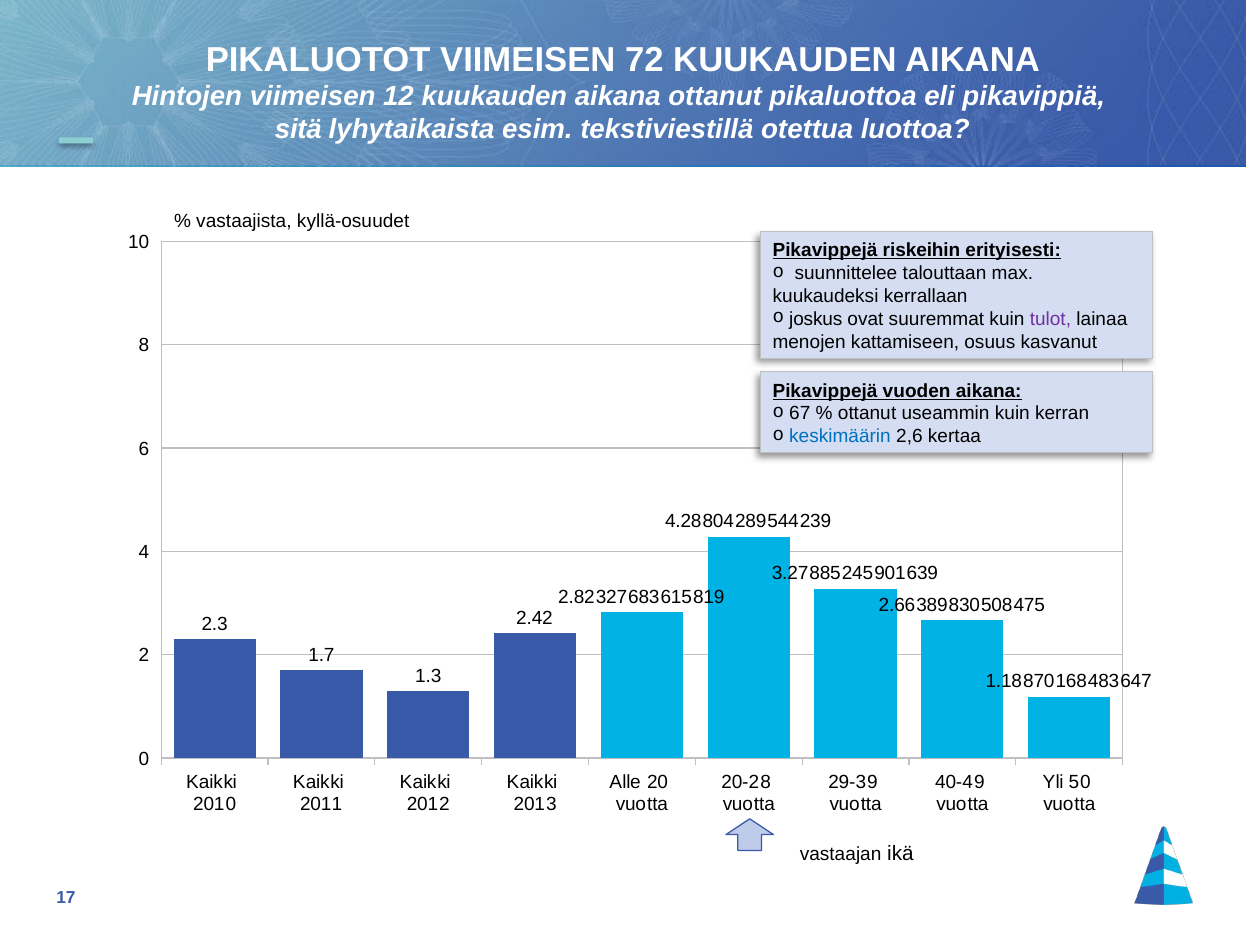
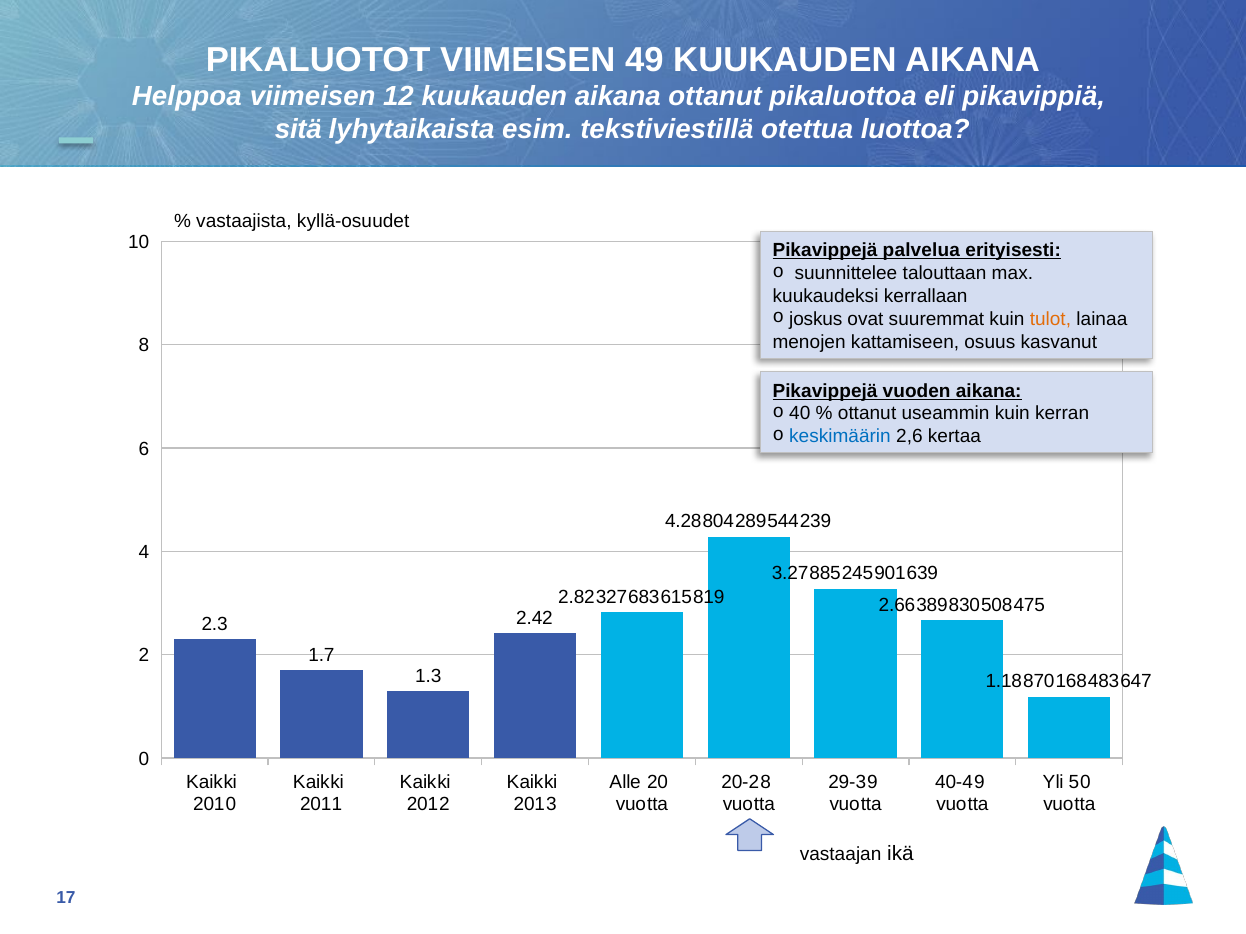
72: 72 -> 49
Hintojen: Hintojen -> Helppoa
riskeihin: riskeihin -> palvelua
tulot colour: purple -> orange
67: 67 -> 40
